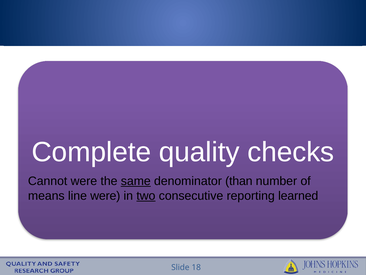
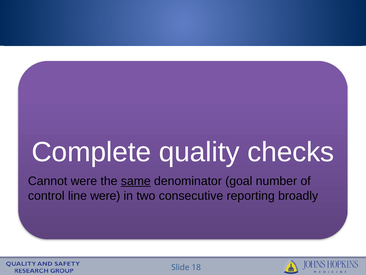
than: than -> goal
means: means -> control
two underline: present -> none
learned: learned -> broadly
